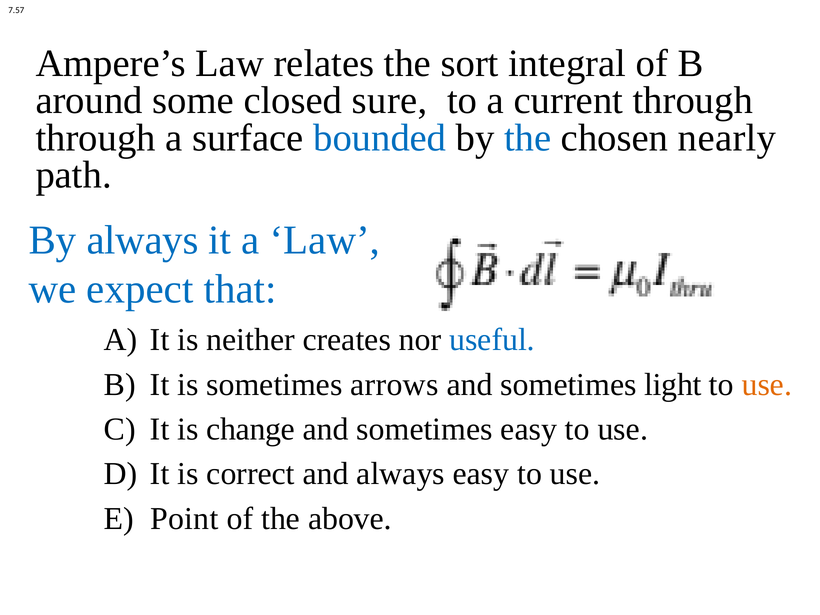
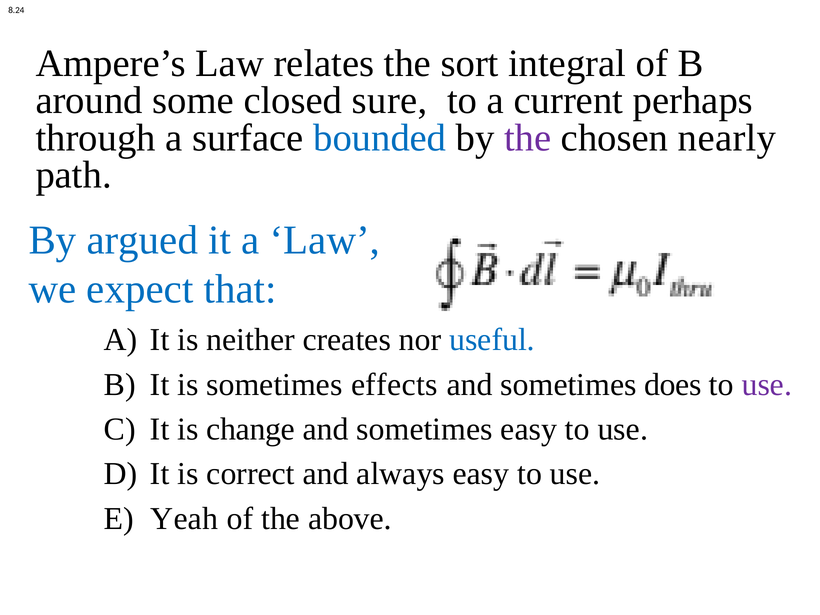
7.57: 7.57 -> 8.24
current through: through -> perhaps
the at (528, 138) colour: blue -> purple
By always: always -> argued
arrows: arrows -> effects
light: light -> does
use at (767, 384) colour: orange -> purple
Point: Point -> Yeah
